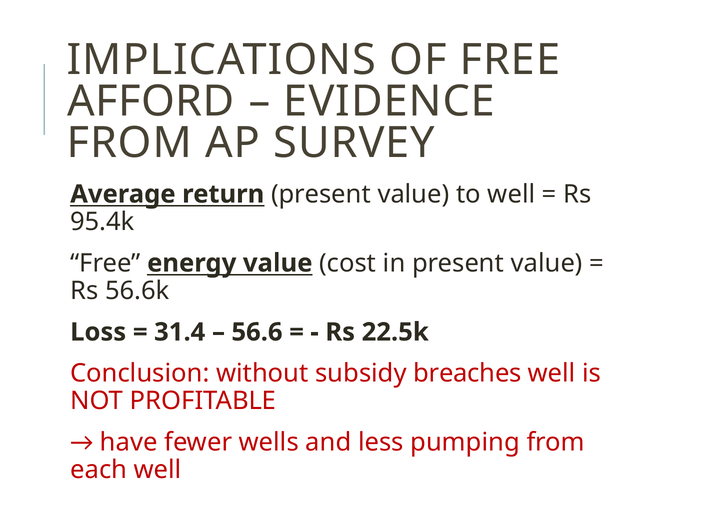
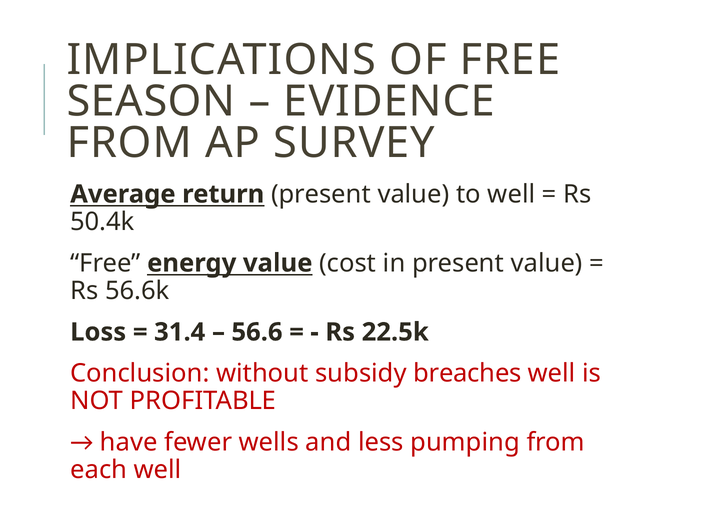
AFFORD: AFFORD -> SEASON
95.4k: 95.4k -> 50.4k
